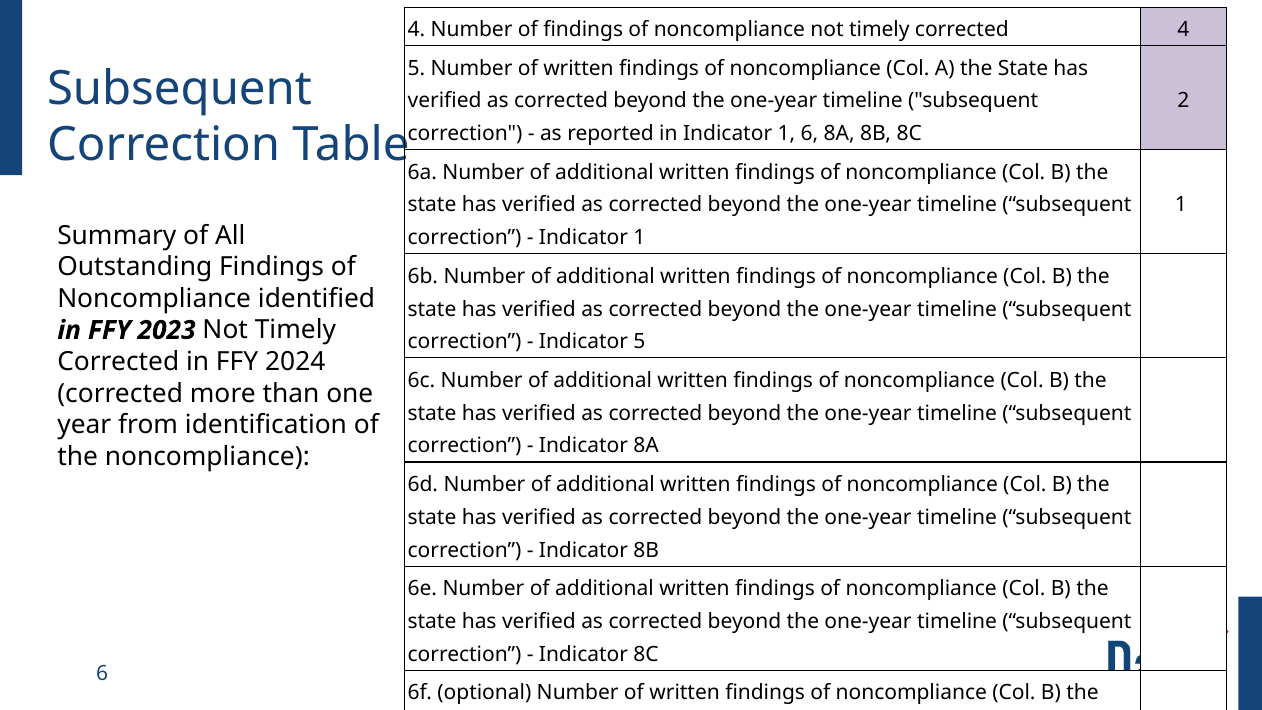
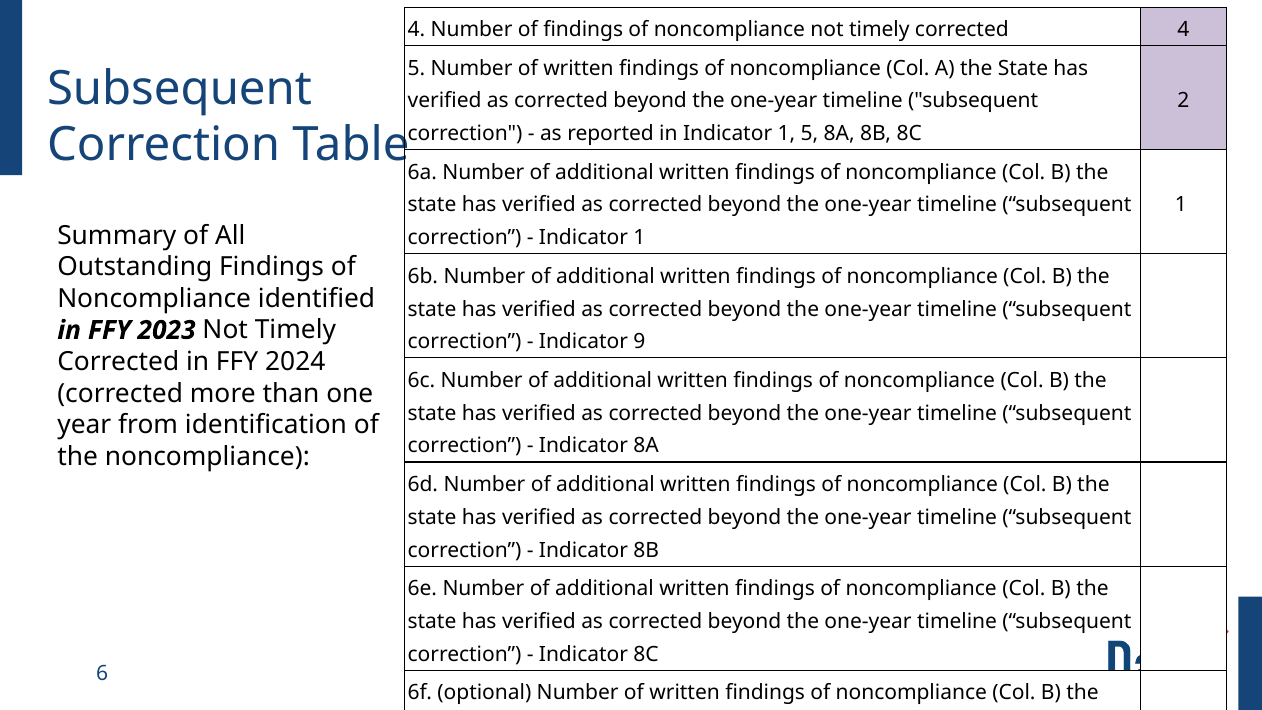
1 6: 6 -> 5
Indicator 5: 5 -> 9
